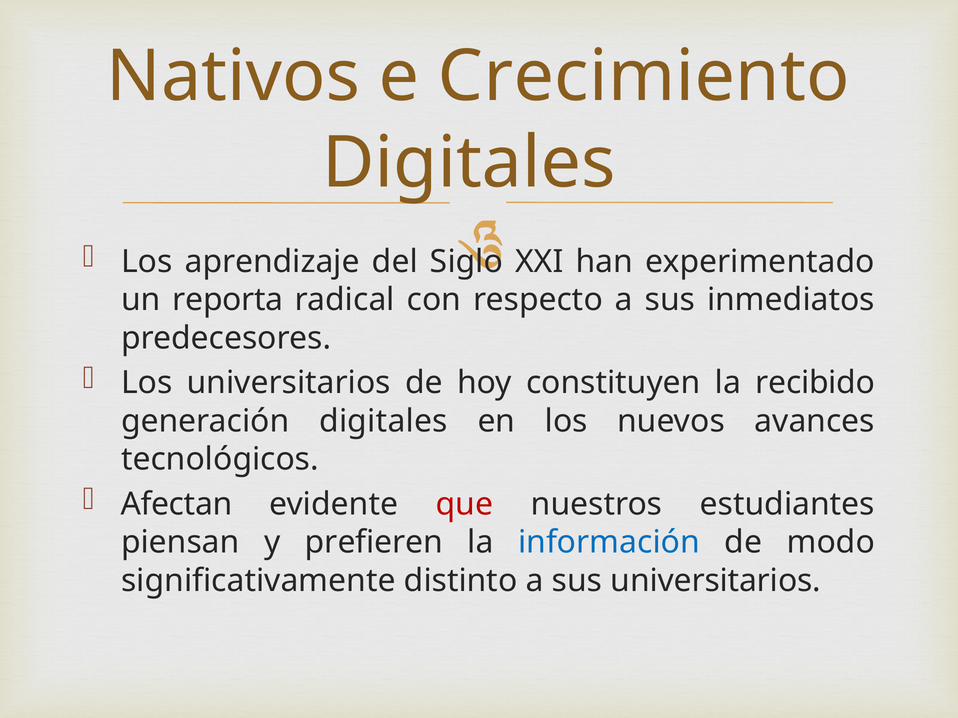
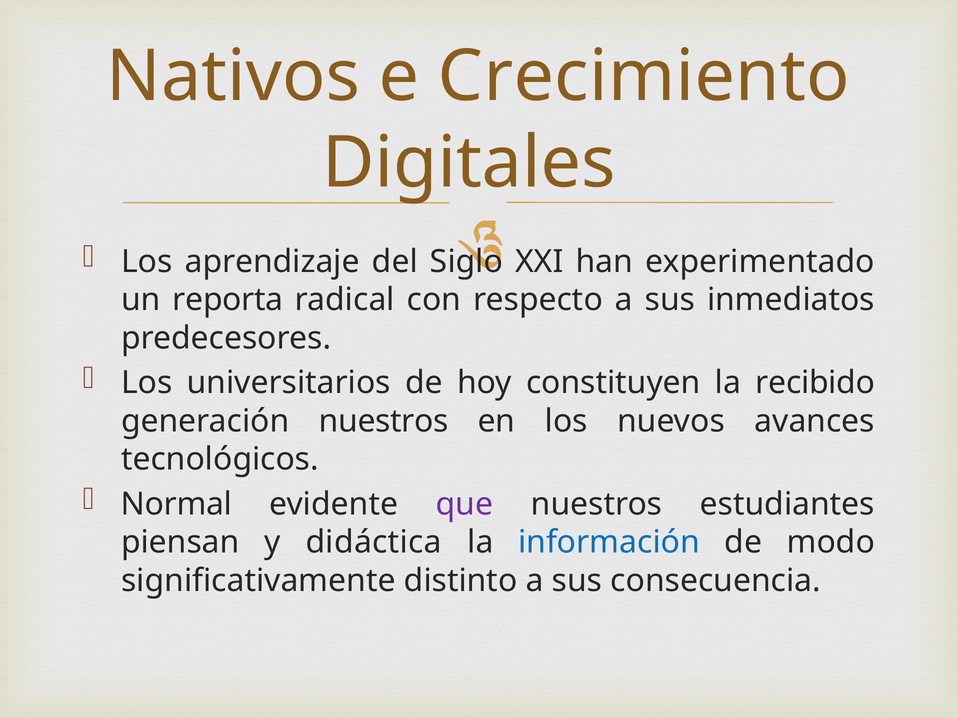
generación digitales: digitales -> nuestros
Afectan: Afectan -> Normal
que colour: red -> purple
preﬁeren: preﬁeren -> didáctica
sus universitarios: universitarios -> consecuencia
